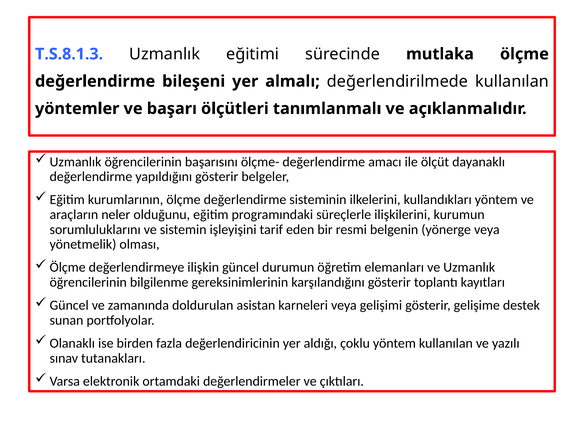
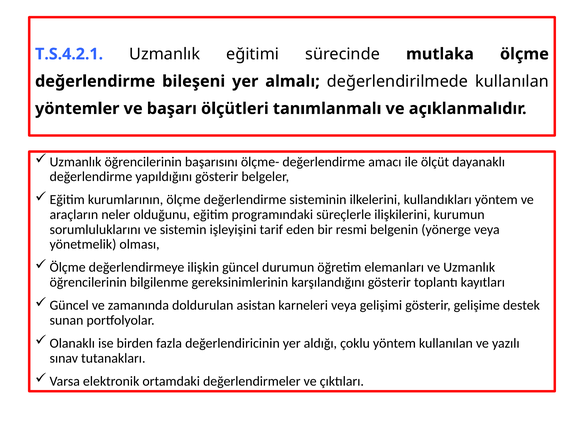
T.S.8.1.3: T.S.8.1.3 -> T.S.4.2.1
